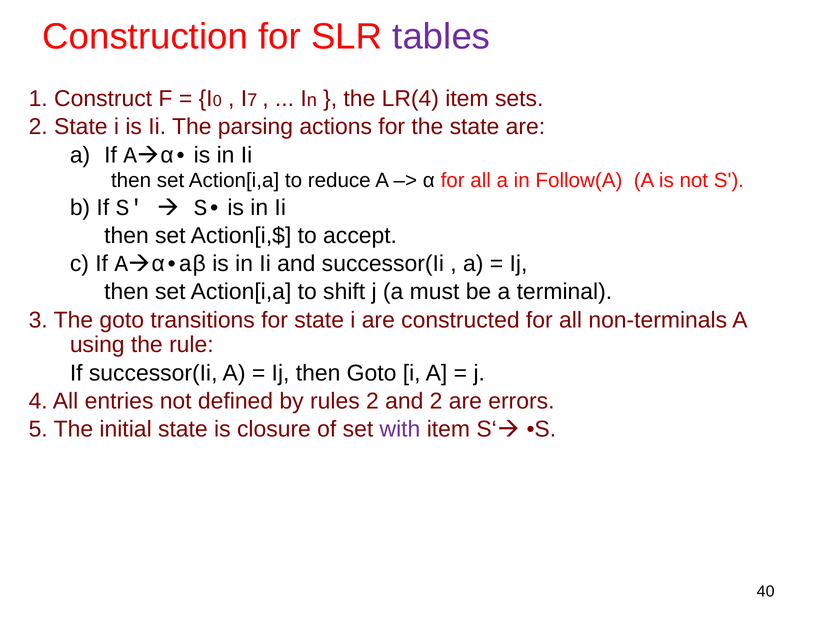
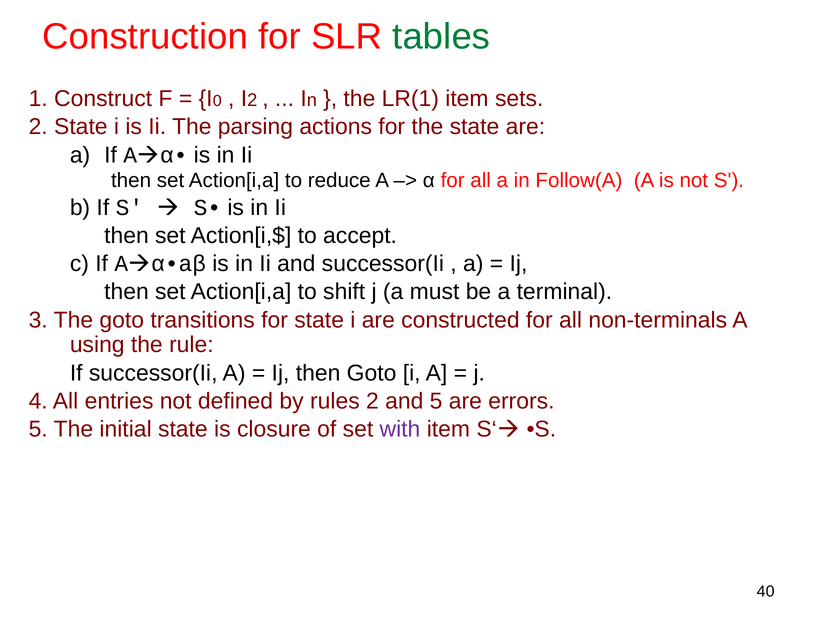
tables colour: purple -> green
I 7: 7 -> 2
LR(4: LR(4 -> LR(1
and 2: 2 -> 5
